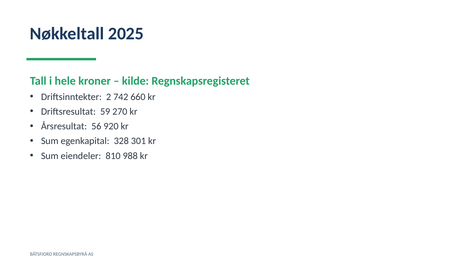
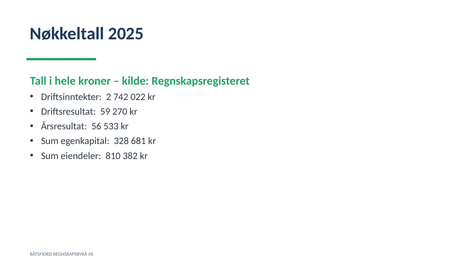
660: 660 -> 022
920: 920 -> 533
301: 301 -> 681
988: 988 -> 382
